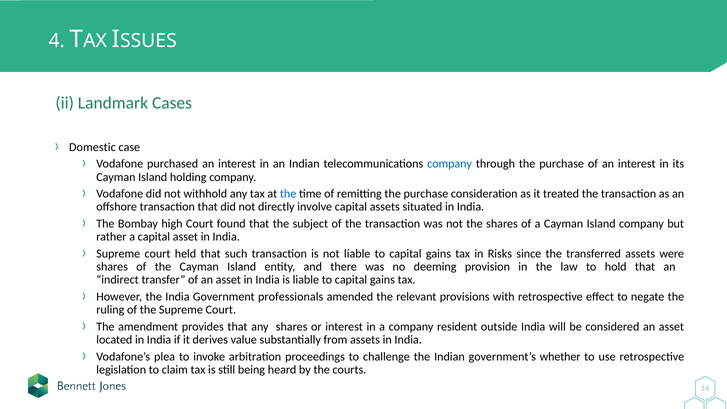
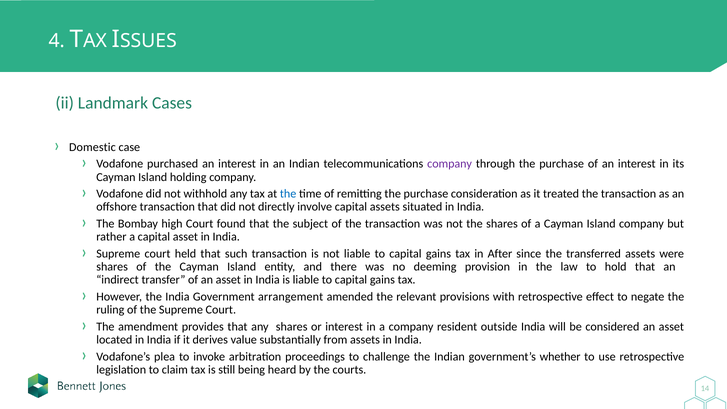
company at (450, 164) colour: blue -> purple
Risks: Risks -> After
professionals: professionals -> arrangement
